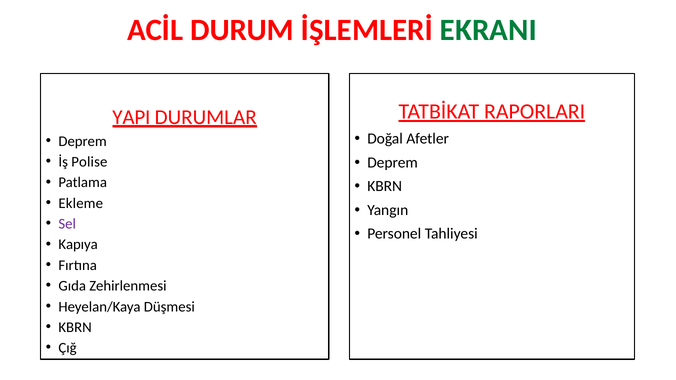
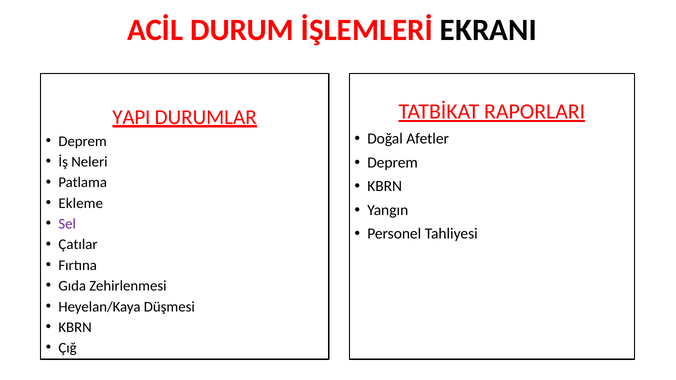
EKRANI colour: green -> black
Polise: Polise -> Neleri
Kapıya: Kapıya -> Çatılar
